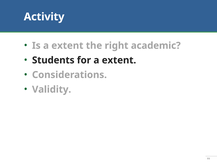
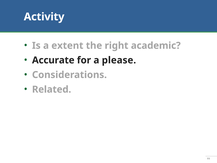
Students: Students -> Accurate
for a extent: extent -> please
Validity: Validity -> Related
